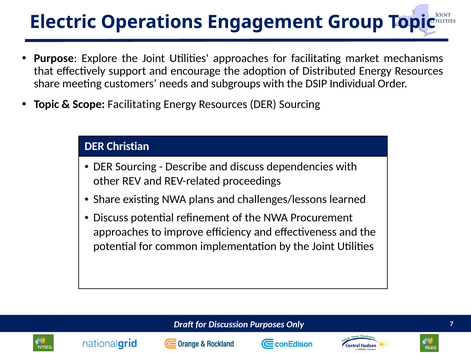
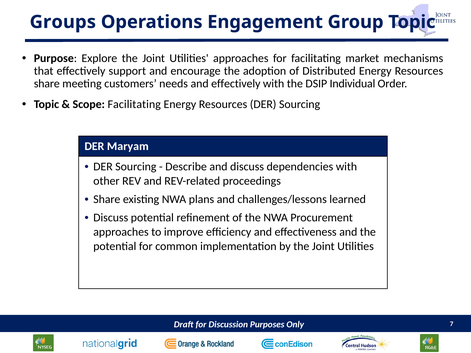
Electric: Electric -> Groups
and subgroups: subgroups -> effectively
Christian: Christian -> Maryam
